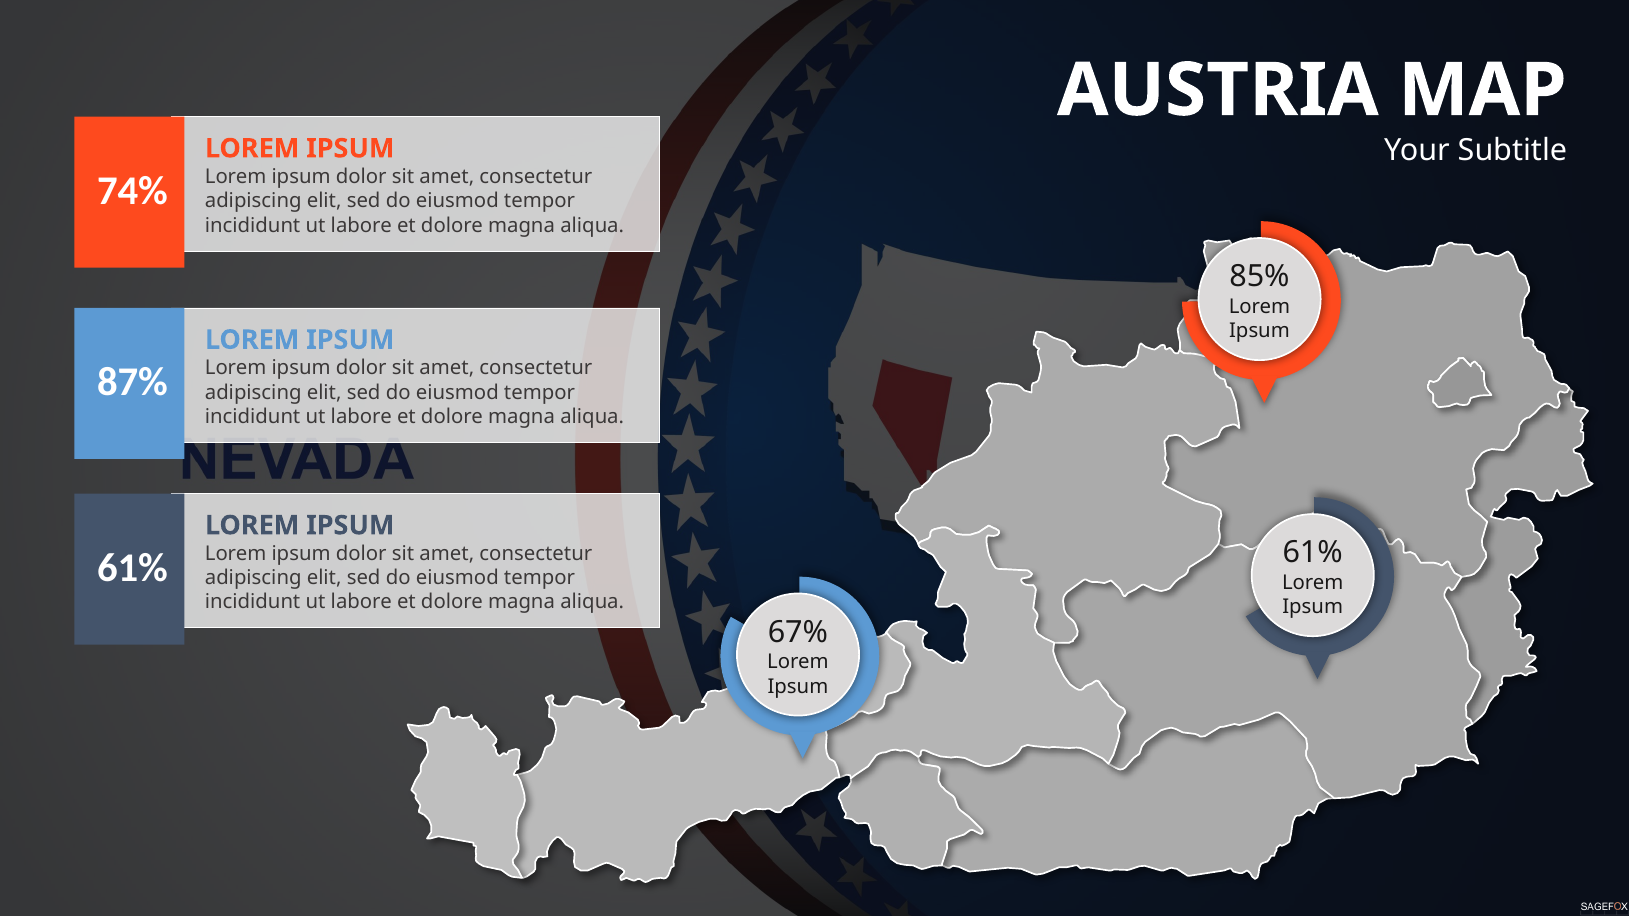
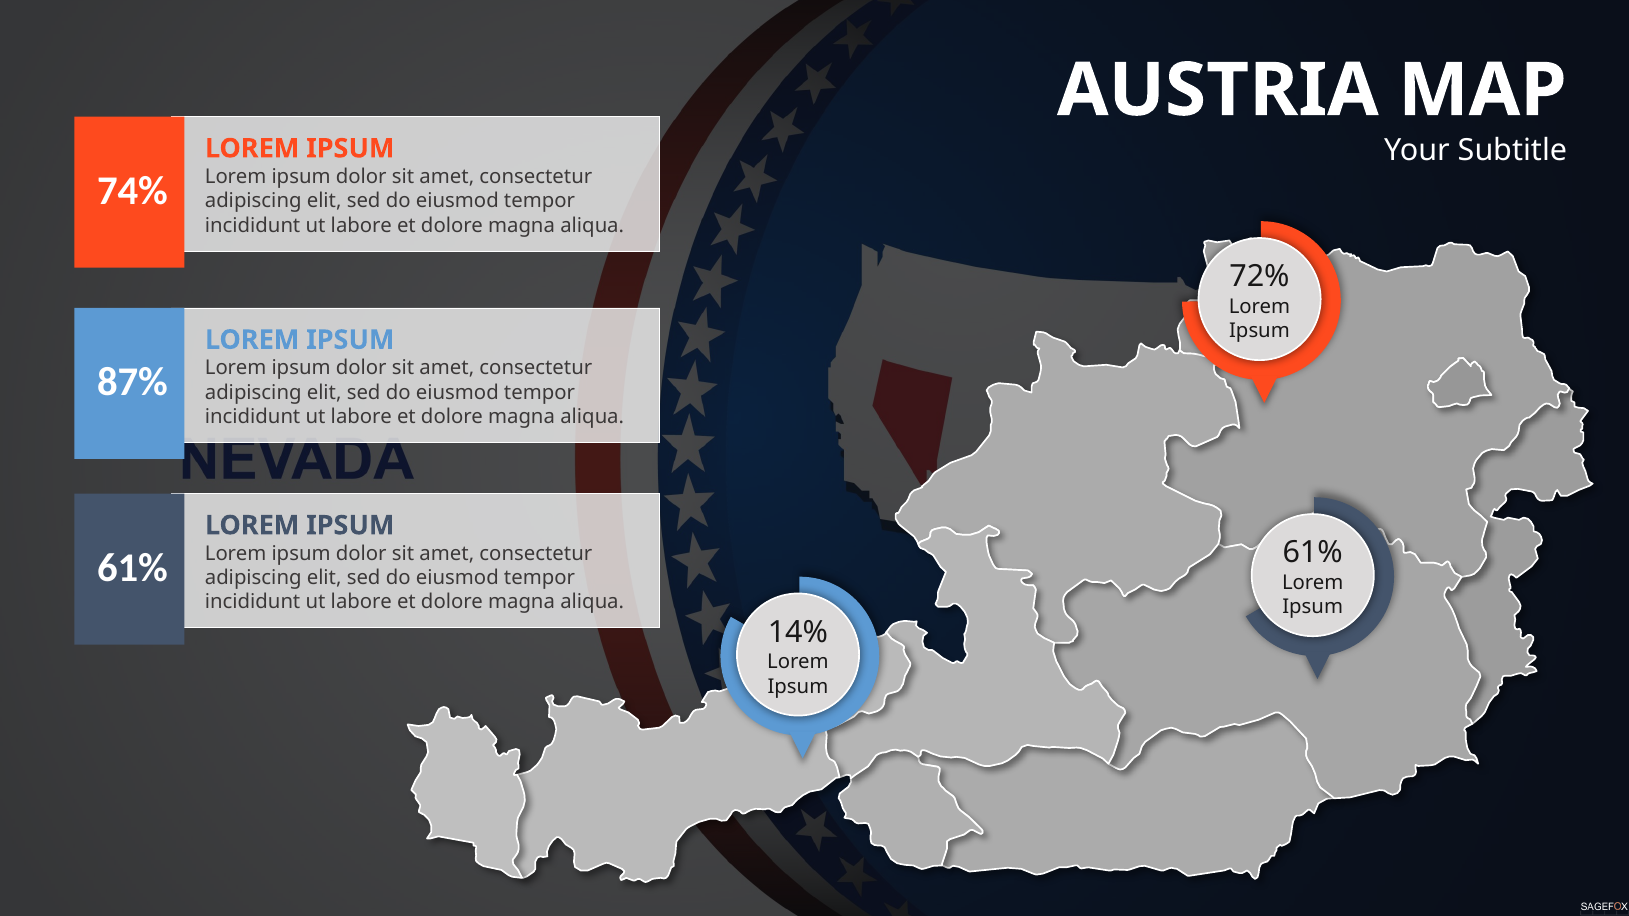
85%: 85% -> 72%
67%: 67% -> 14%
